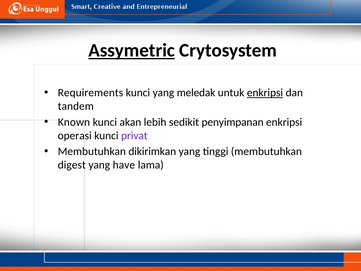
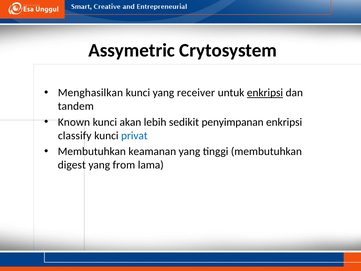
Assymetric underline: present -> none
Requirements: Requirements -> Menghasilkan
meledak: meledak -> receiver
operasi: operasi -> classify
privat colour: purple -> blue
dikirimkan: dikirimkan -> keamanan
have: have -> from
